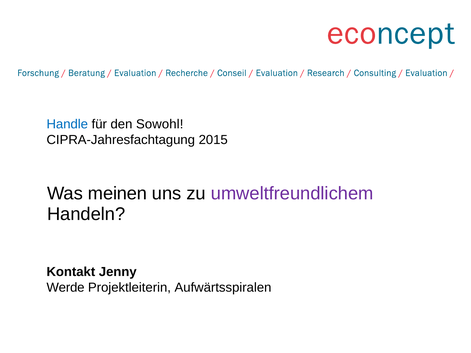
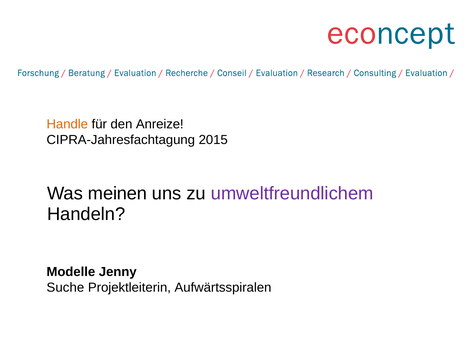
Handle colour: blue -> orange
Sowohl: Sowohl -> Anreize
Kontakt: Kontakt -> Modelle
Werde: Werde -> Suche
